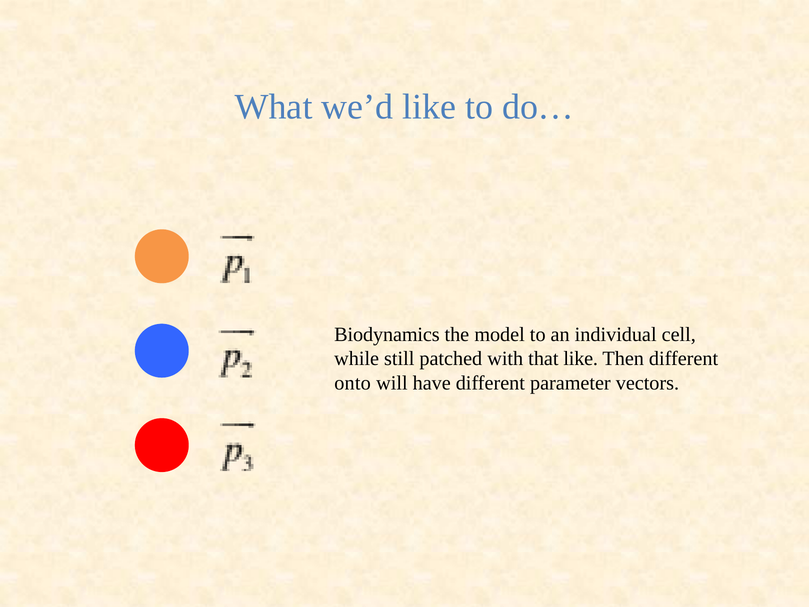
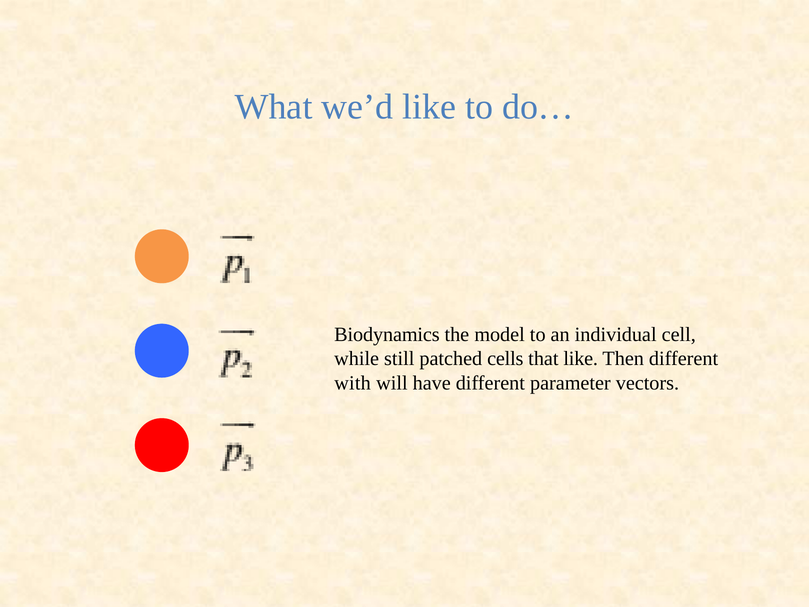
with: with -> cells
onto: onto -> with
